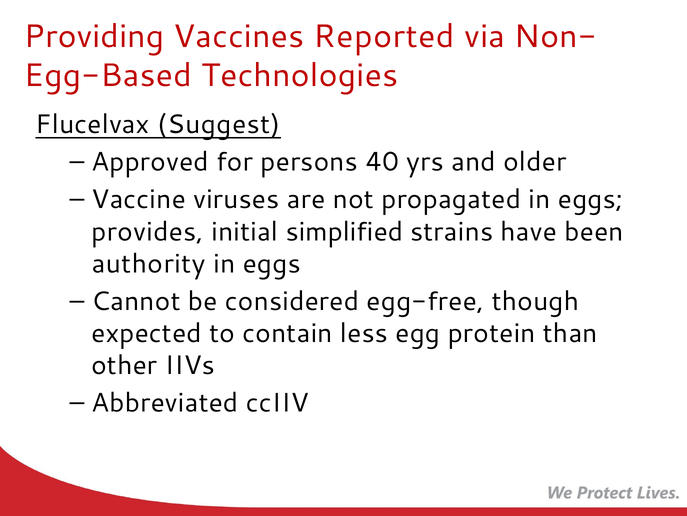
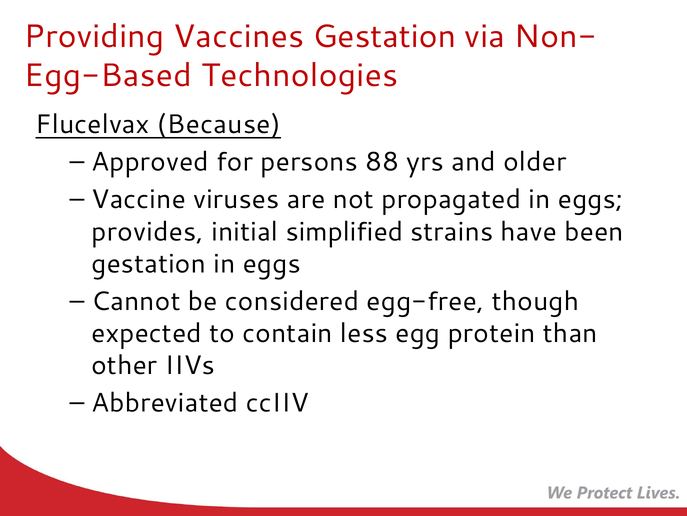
Vaccines Reported: Reported -> Gestation
Suggest: Suggest -> Because
40: 40 -> 88
authority at (149, 263): authority -> gestation
